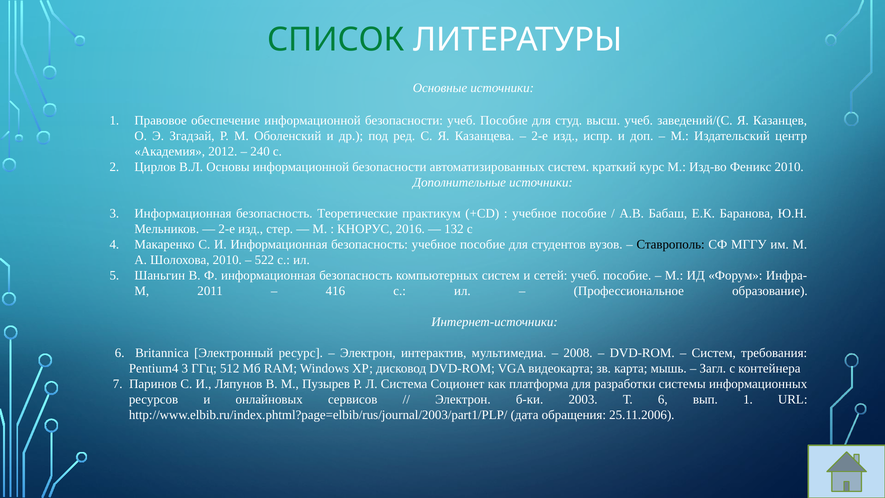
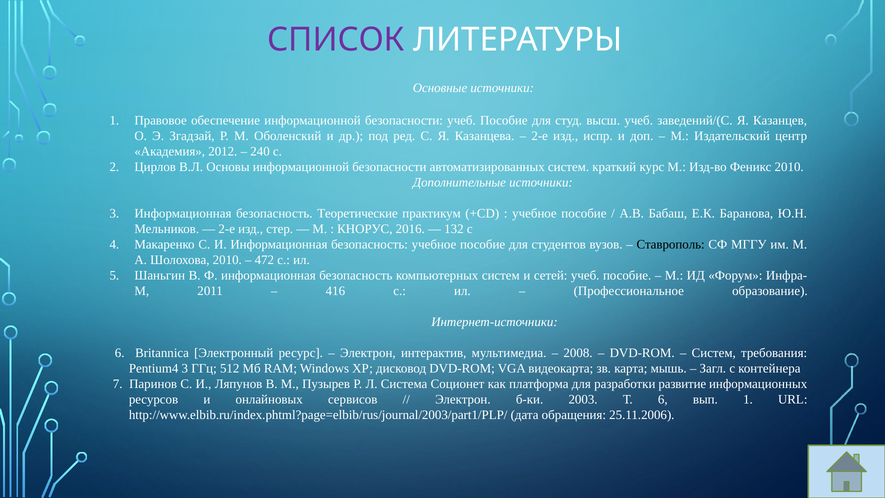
СПИСОК colour: green -> purple
522: 522 -> 472
системы: системы -> развитие
